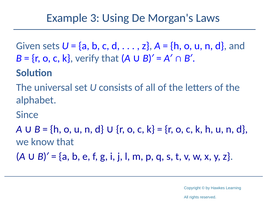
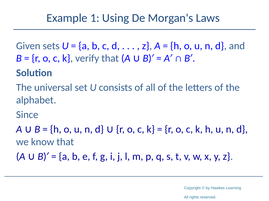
3: 3 -> 1
